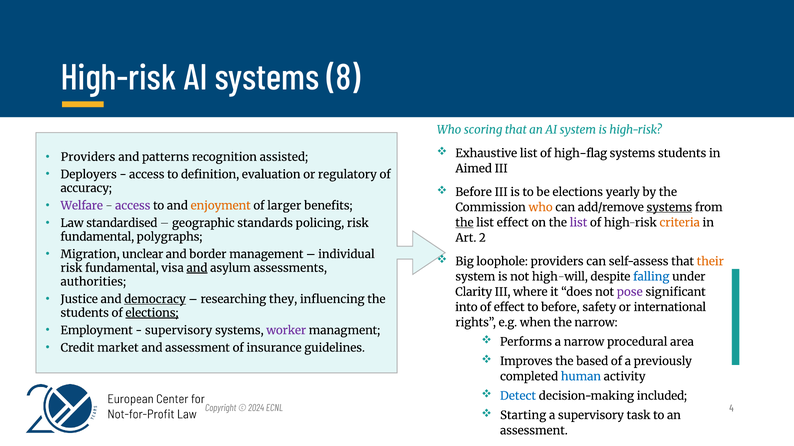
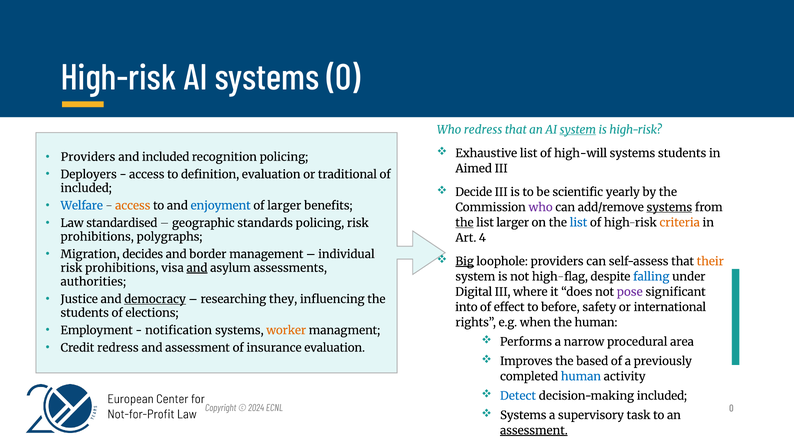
systems 8: 8 -> 0
Who scoring: scoring -> redress
system at (578, 130) underline: none -> present
high-flag: high-flag -> high-will
and patterns: patterns -> included
recognition assisted: assisted -> policing
regulatory: regulatory -> traditional
accuracy at (86, 188): accuracy -> included
Before at (474, 192): Before -> Decide
be elections: elections -> scientific
Welfare colour: purple -> blue
access at (133, 206) colour: purple -> orange
enjoyment colour: orange -> blue
who at (541, 208) colour: orange -> purple
list effect: effect -> larger
list at (579, 223) colour: purple -> blue
fundamental at (97, 237): fundamental -> prohibitions
2: 2 -> 4
unclear: unclear -> decides
Big underline: none -> present
fundamental at (122, 268): fundamental -> prohibitions
high-will: high-will -> high-flag
Clarity: Clarity -> Digital
elections at (152, 313) underline: present -> none
the narrow: narrow -> human
supervisory at (179, 331): supervisory -> notification
worker colour: purple -> orange
Credit market: market -> redress
insurance guidelines: guidelines -> evaluation
4 at (731, 409): 4 -> 0
Starting at (523, 416): Starting -> Systems
assessment at (534, 431) underline: none -> present
